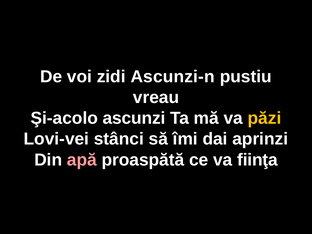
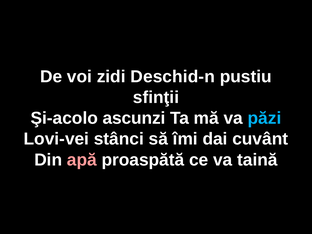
Ascunzi-n: Ascunzi-n -> Deschid-n
vreau: vreau -> sfinţii
păzi colour: yellow -> light blue
aprinzi: aprinzi -> cuvânt
fiinţa: fiinţa -> taină
